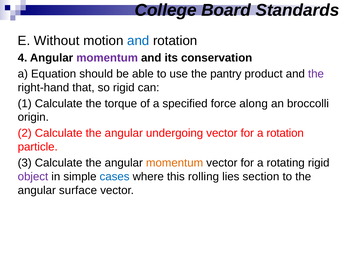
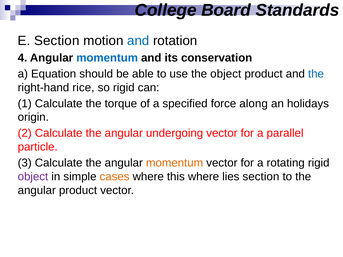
E Without: Without -> Section
momentum at (107, 58) colour: purple -> blue
the pantry: pantry -> object
the at (316, 74) colour: purple -> blue
that: that -> rice
broccolli: broccolli -> holidays
a rotation: rotation -> parallel
cases colour: blue -> orange
this rolling: rolling -> where
angular surface: surface -> product
